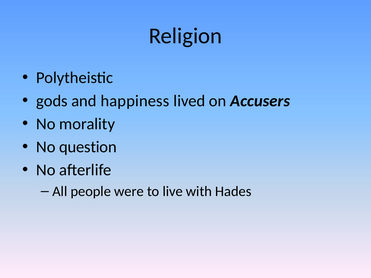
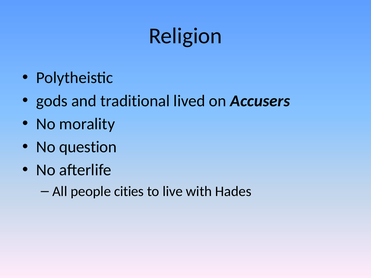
happiness: happiness -> traditional
were: were -> cities
